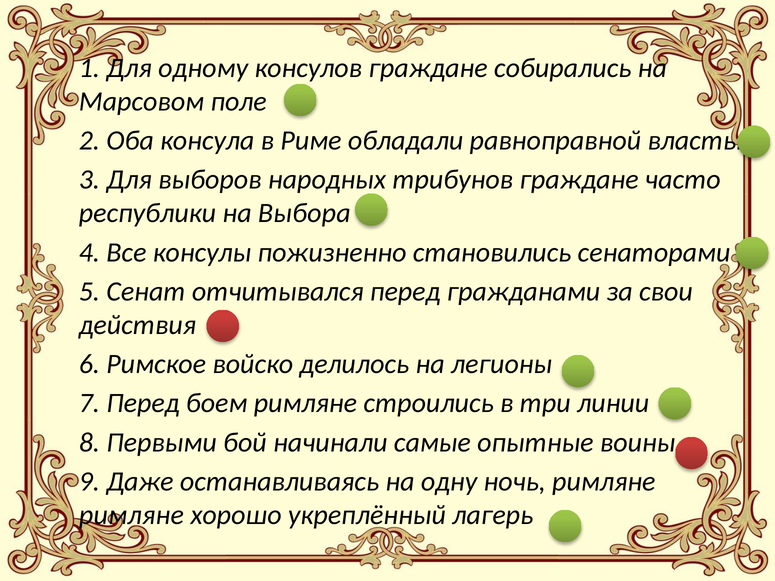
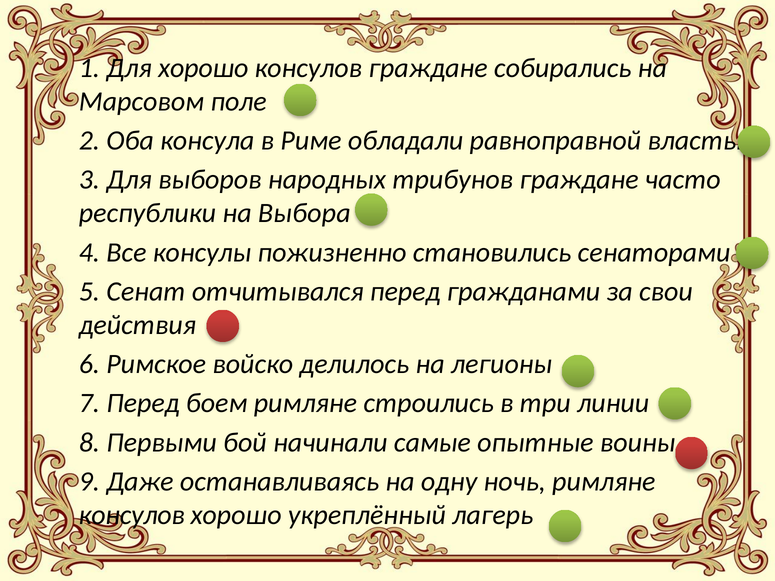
Для одному: одному -> хорошо
римляне at (131, 515): римляне -> консулов
